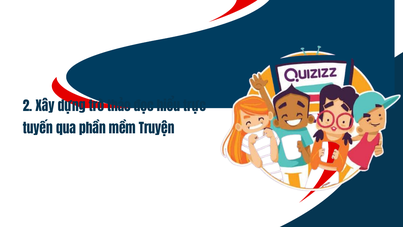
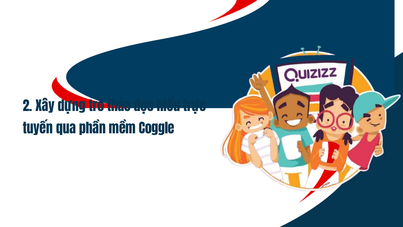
Truyện: Truyện -> Coggle
